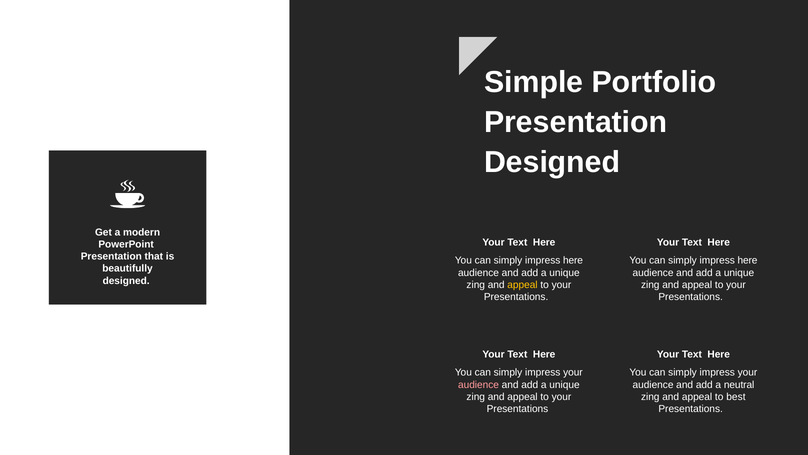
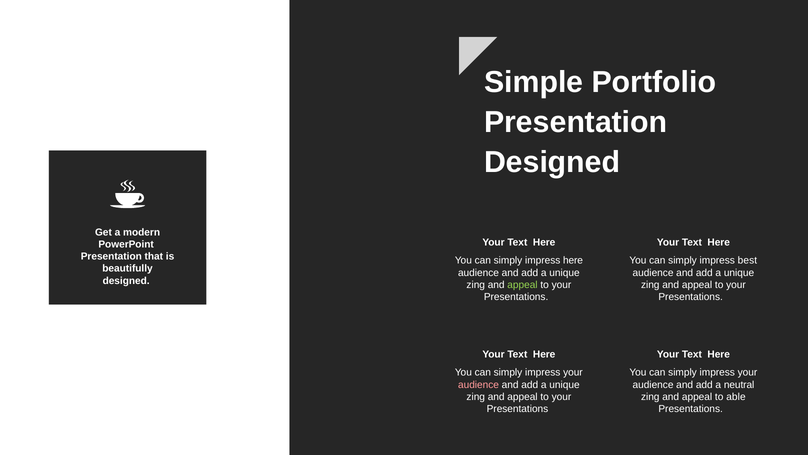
here at (748, 260): here -> best
appeal at (522, 285) colour: yellow -> light green
best: best -> able
